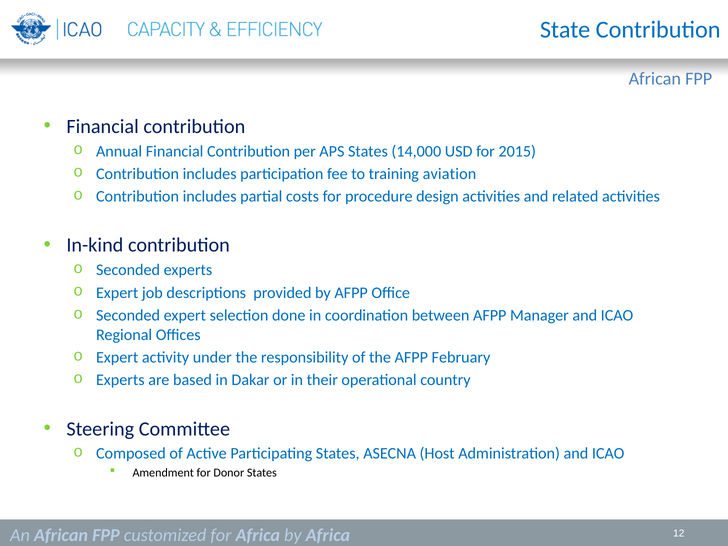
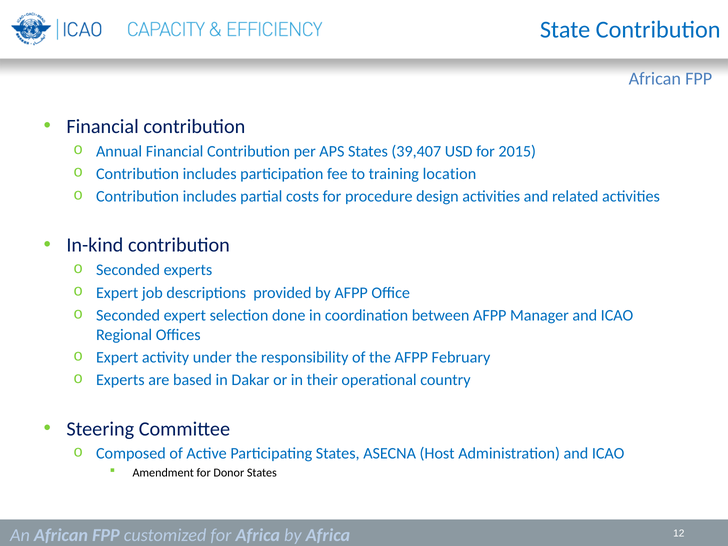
14,000: 14,000 -> 39,407
aviation: aviation -> location
